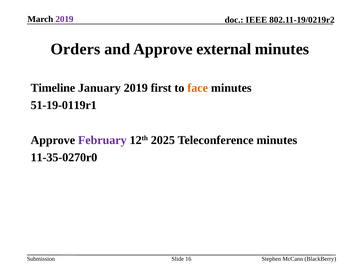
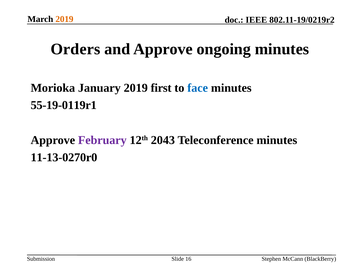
2019 at (64, 19) colour: purple -> orange
external: external -> ongoing
Timeline: Timeline -> Morioka
face colour: orange -> blue
51-19-0119r1: 51-19-0119r1 -> 55-19-0119r1
2025: 2025 -> 2043
11-35-0270r0: 11-35-0270r0 -> 11-13-0270r0
